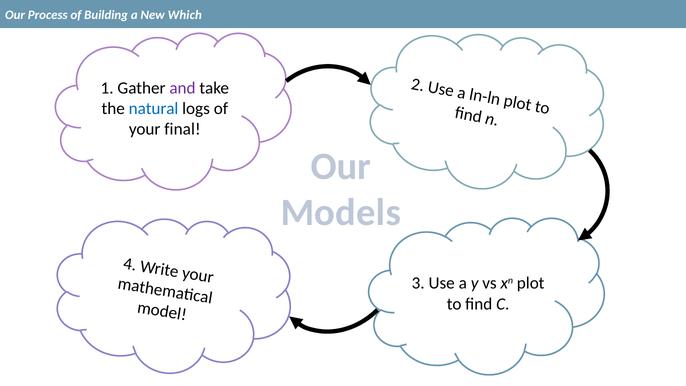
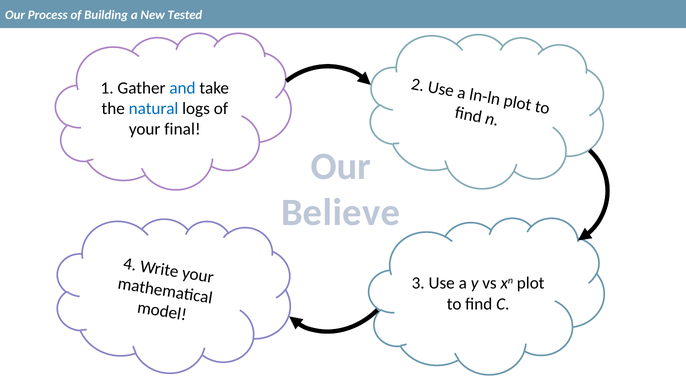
Which: Which -> Tested
and colour: purple -> blue
Models: Models -> Believe
